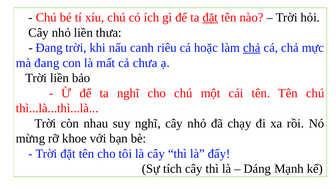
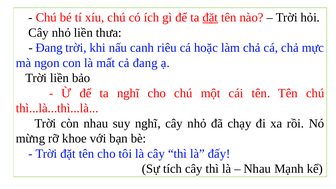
chả at (252, 48) underline: present -> none
mà đang: đang -> ngon
cả chưa: chưa -> đang
Dáng at (257, 169): Dáng -> Nhau
